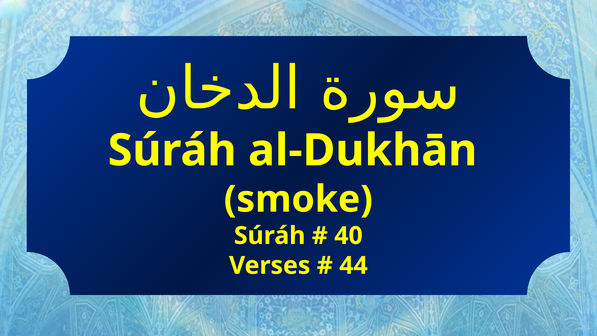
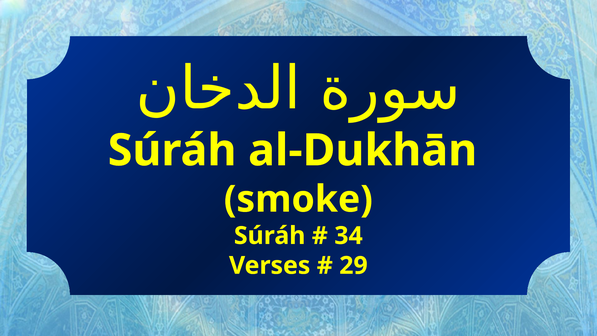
40: 40 -> 34
44: 44 -> 29
